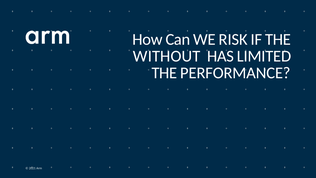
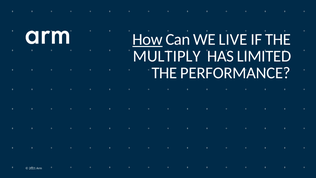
How underline: none -> present
RISK: RISK -> LIVE
WITHOUT: WITHOUT -> MULTIPLY
